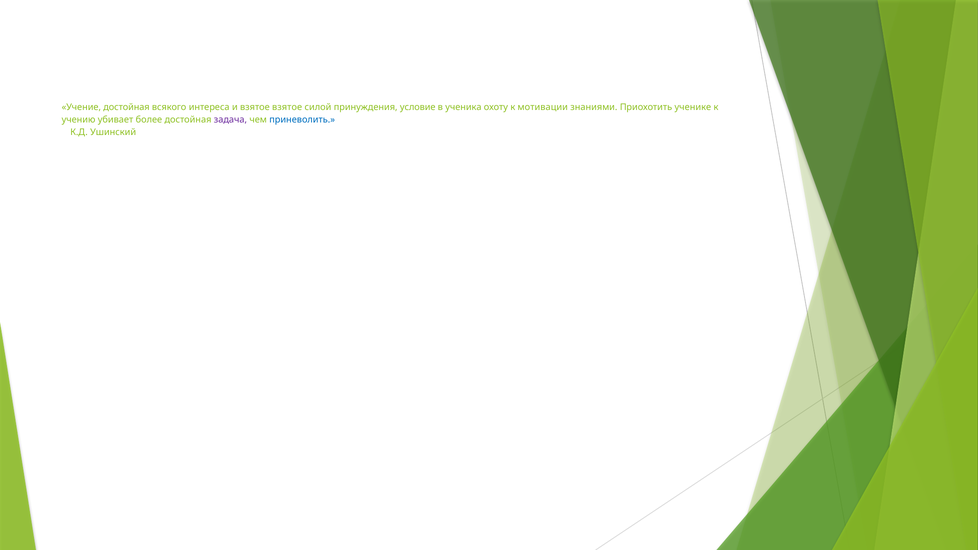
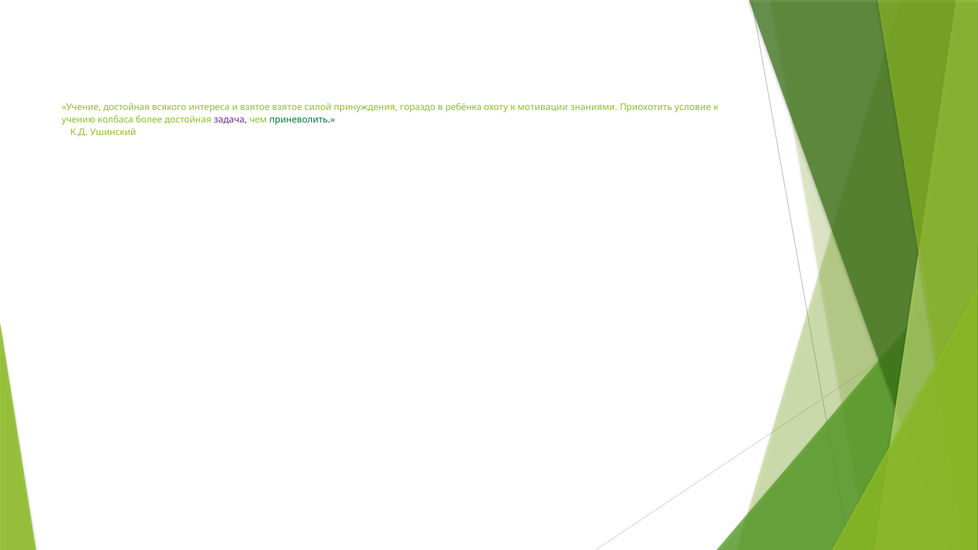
условие: условие -> гораздо
ученика: ученика -> ребёнка
ученике: ученике -> условие
убивает: убивает -> колбаса
приневолить colour: blue -> green
